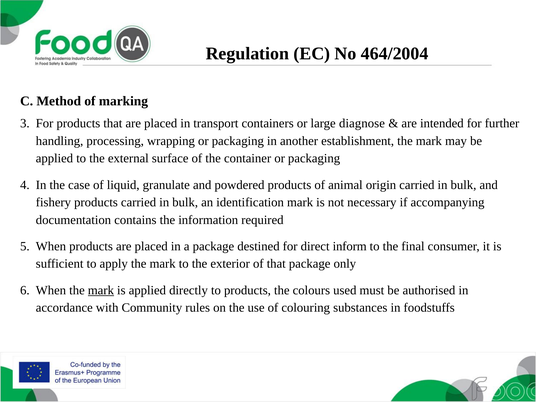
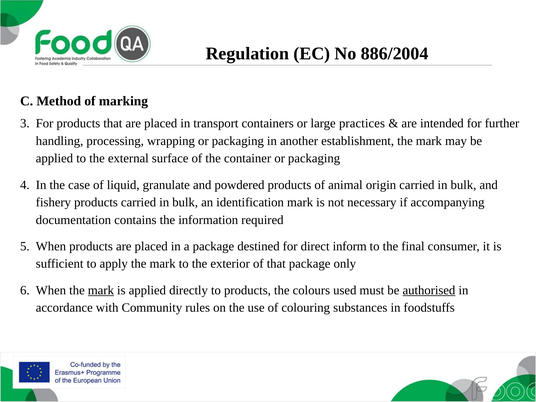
464/2004: 464/2004 -> 886/2004
diagnose: diagnose -> practices
authorised underline: none -> present
